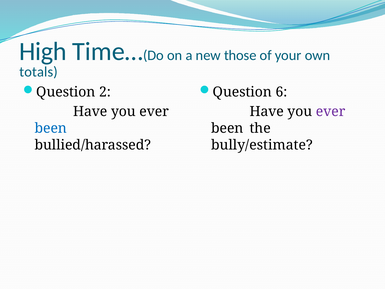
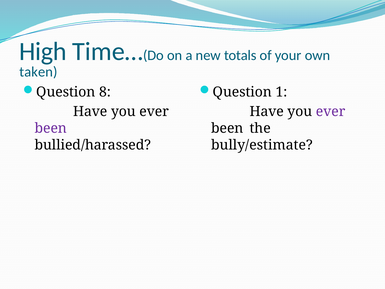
those: those -> totals
totals: totals -> taken
2: 2 -> 8
6: 6 -> 1
been at (51, 128) colour: blue -> purple
